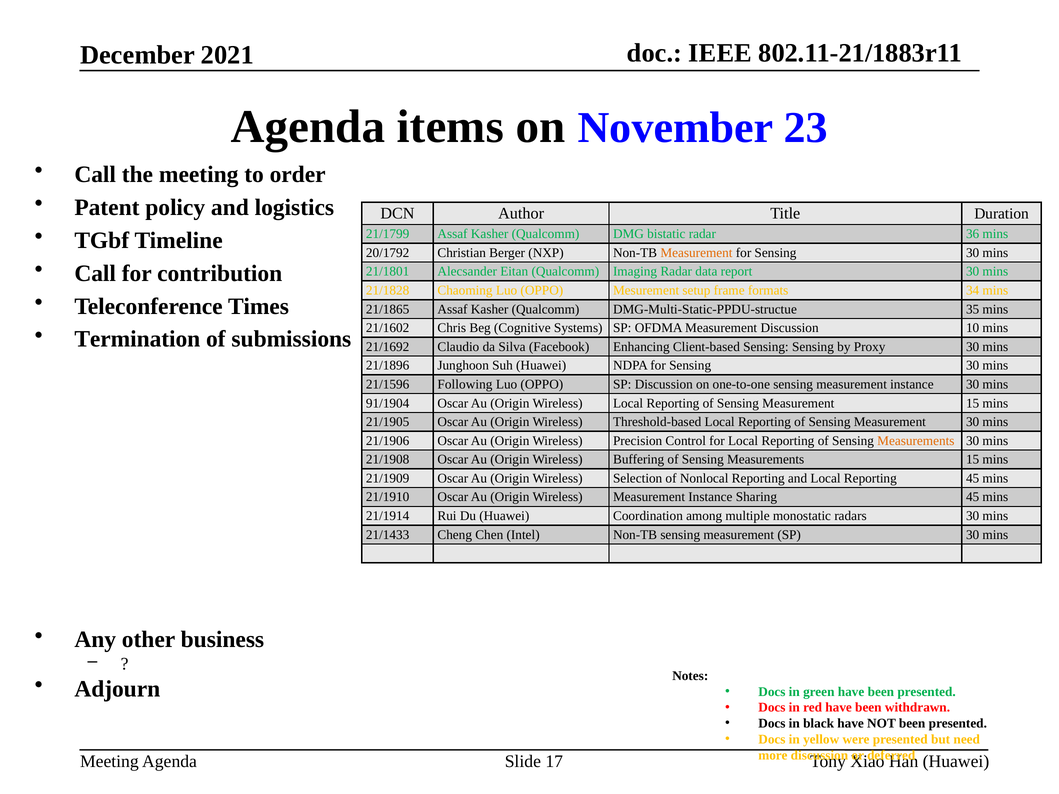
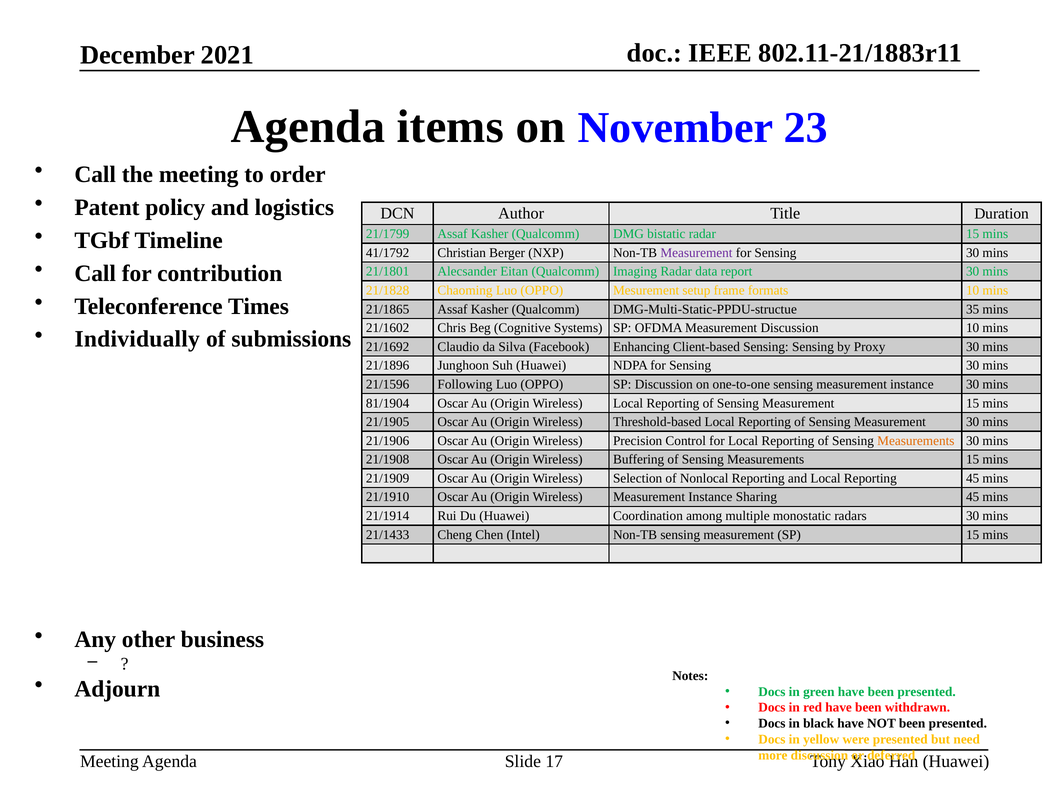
radar 36: 36 -> 15
20/1792: 20/1792 -> 41/1792
Measurement at (696, 253) colour: orange -> purple
formats 34: 34 -> 10
Termination: Termination -> Individually
91/1904: 91/1904 -> 81/1904
SP 30: 30 -> 15
